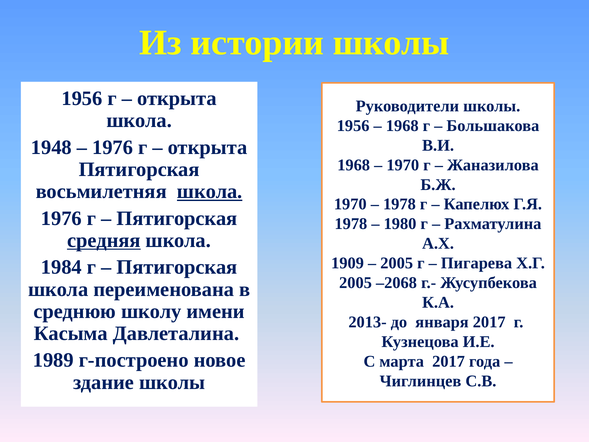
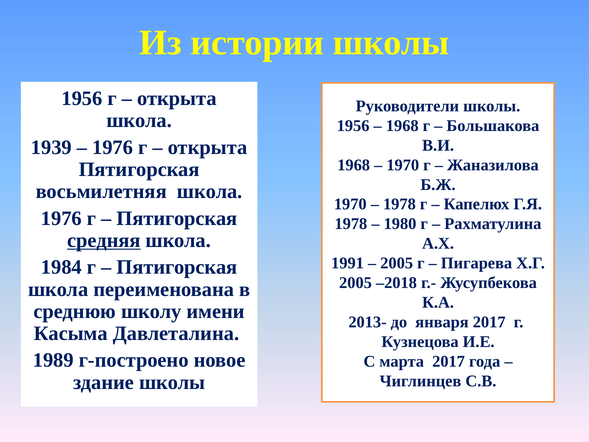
1948: 1948 -> 1939
школа at (210, 191) underline: present -> none
1909: 1909 -> 1991
–2068: –2068 -> –2018
